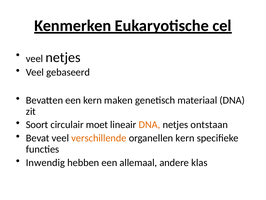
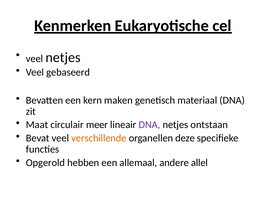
Soort: Soort -> Maat
moet: moet -> meer
DNA at (149, 124) colour: orange -> purple
organellen kern: kern -> deze
Inwendig: Inwendig -> Opgerold
klas: klas -> allel
